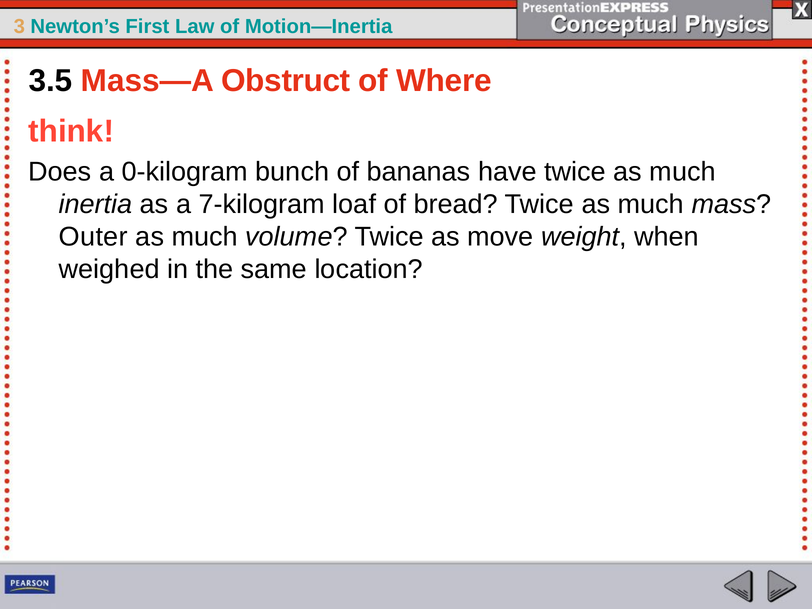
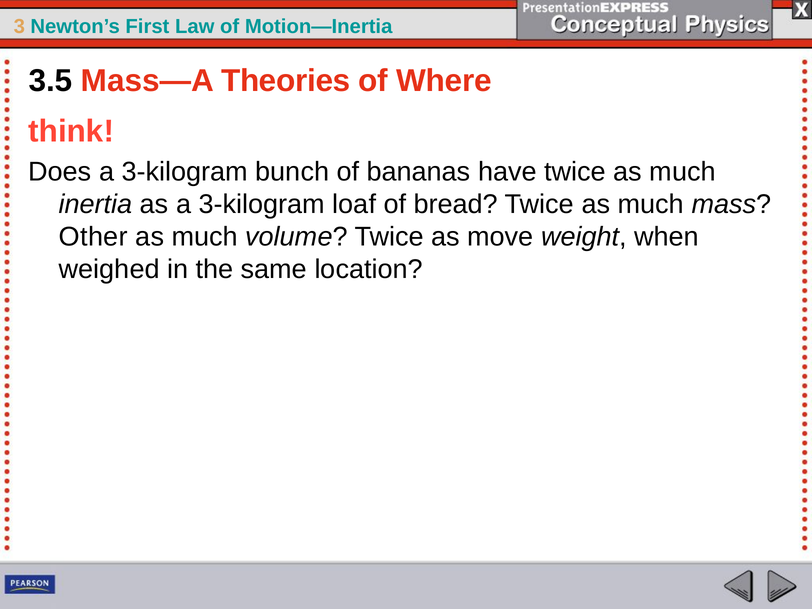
Obstruct: Obstruct -> Theories
Does a 0-kilogram: 0-kilogram -> 3-kilogram
as a 7-kilogram: 7-kilogram -> 3-kilogram
Outer: Outer -> Other
